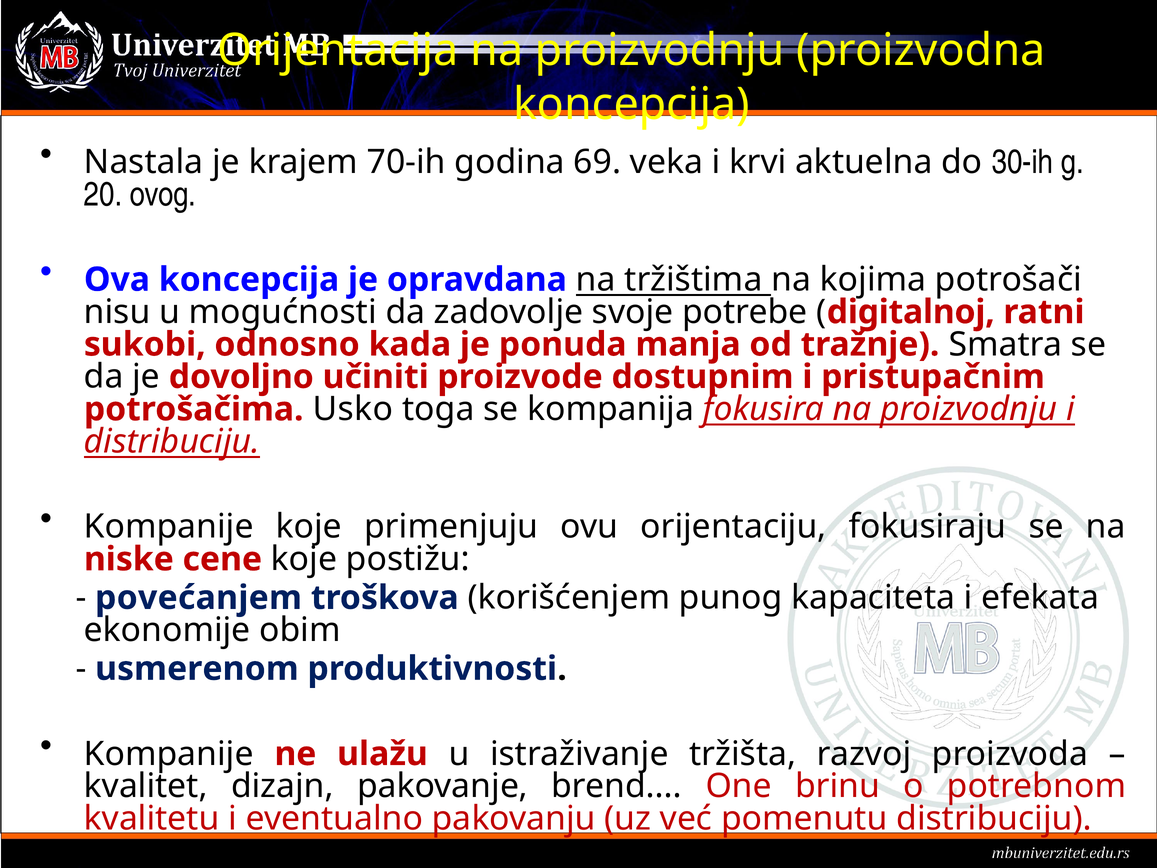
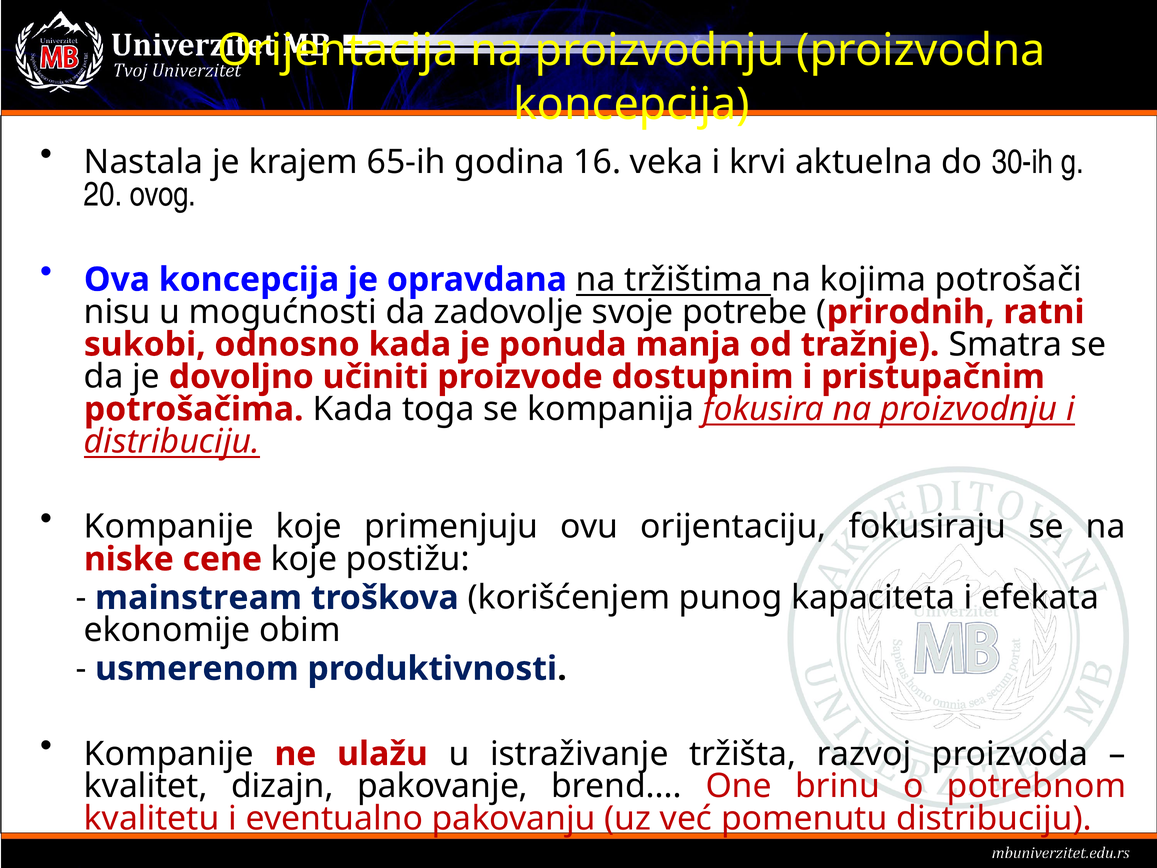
70-ih: 70-ih -> 65-ih
69: 69 -> 16
digitalnoj: digitalnoj -> prirodnih
potrošačima Usko: Usko -> Kada
povećanjem: povećanjem -> mainstream
